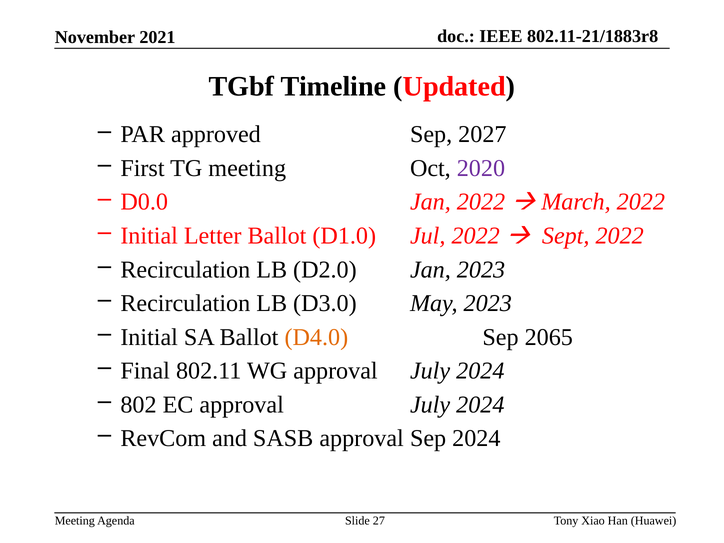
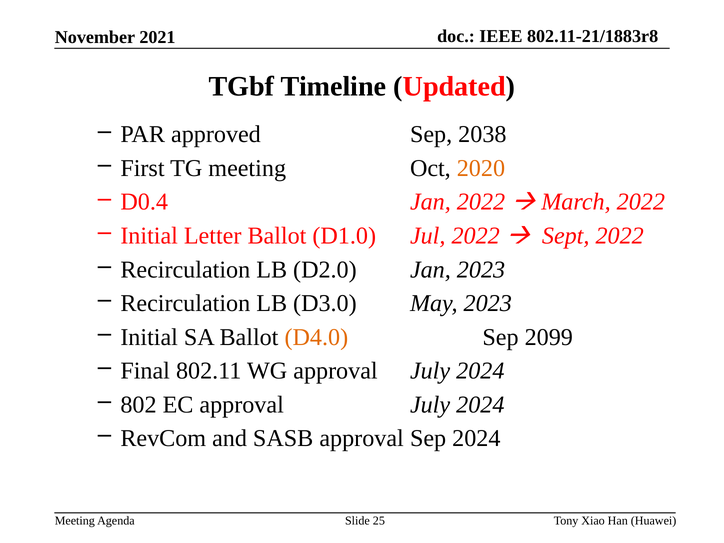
2027: 2027 -> 2038
2020 colour: purple -> orange
D0.0: D0.0 -> D0.4
2065: 2065 -> 2099
27: 27 -> 25
